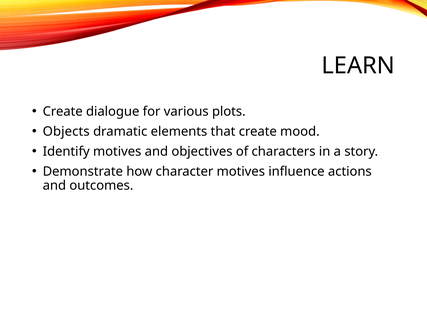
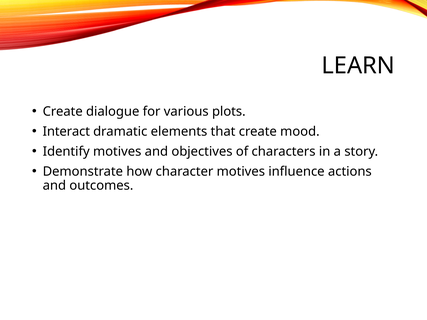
Objects: Objects -> Interact
